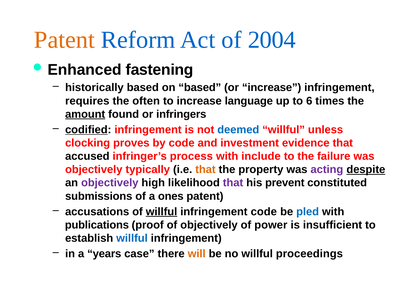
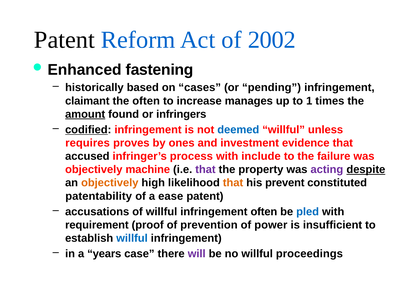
Patent at (64, 40) colour: orange -> black
2004: 2004 -> 2002
on based: based -> cases
or increase: increase -> pending
requires: requires -> claimant
language: language -> manages
6: 6 -> 1
clocking: clocking -> requires
by code: code -> ones
typically: typically -> machine
that at (205, 170) colour: orange -> purple
objectively at (110, 183) colour: purple -> orange
that at (233, 183) colour: purple -> orange
submissions: submissions -> patentability
ones: ones -> ease
willful at (162, 212) underline: present -> none
infringement code: code -> often
publications: publications -> requirement
of objectively: objectively -> prevention
will colour: orange -> purple
